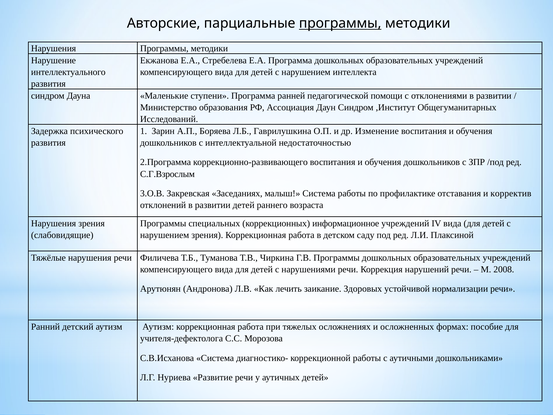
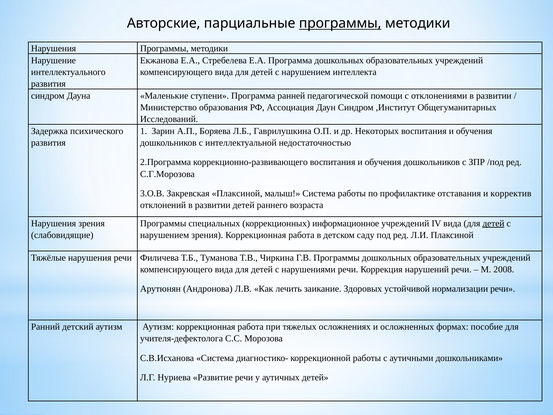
Изменение: Изменение -> Некоторых
С.Г.Взрослым: С.Г.Взрослым -> С.Г.Морозова
Закревская Заседаниях: Заседаниях -> Плаксиной
детей at (493, 223) underline: none -> present
